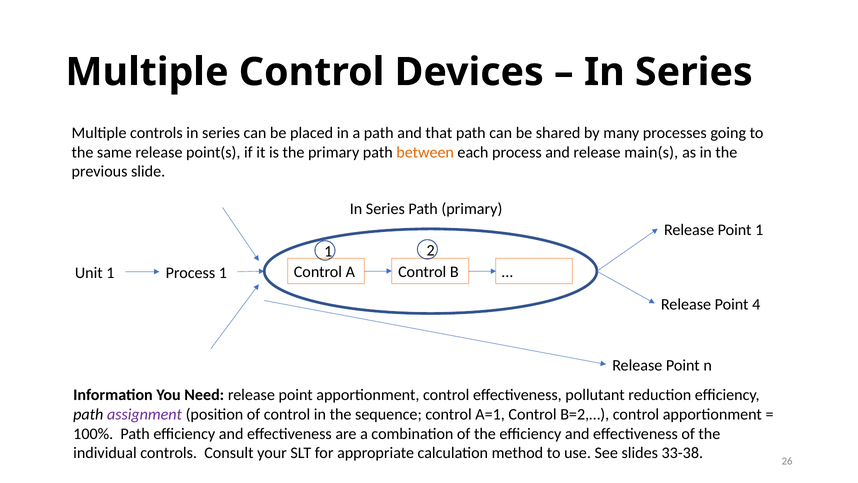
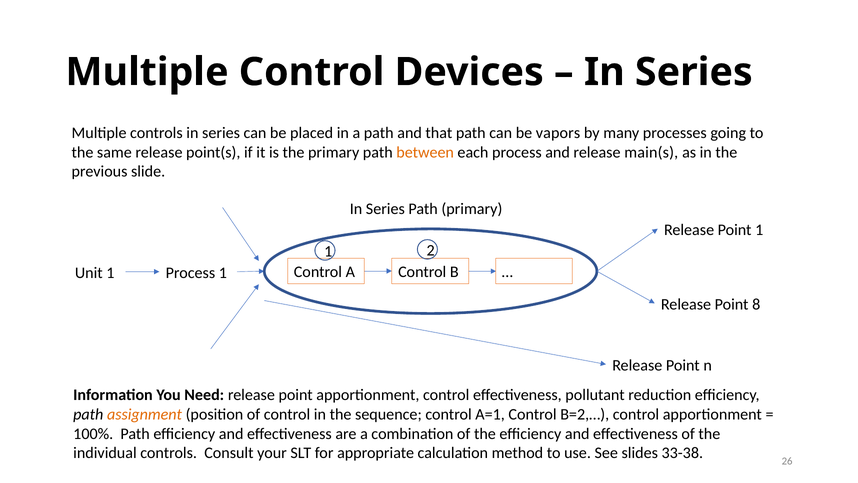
shared: shared -> vapors
4: 4 -> 8
assignment colour: purple -> orange
